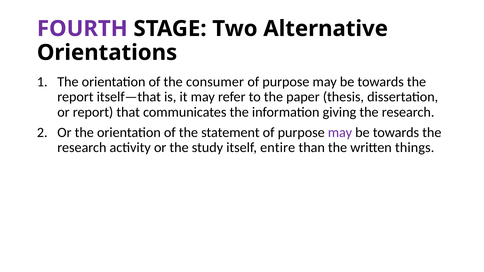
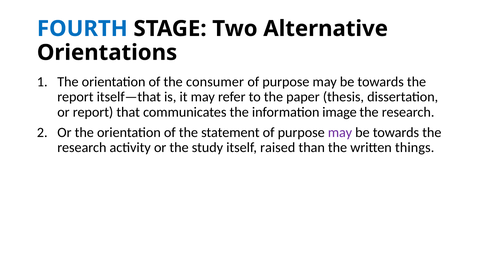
FOURTH colour: purple -> blue
giving: giving -> image
entire: entire -> raised
